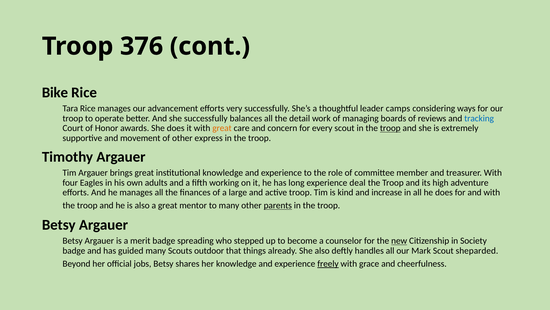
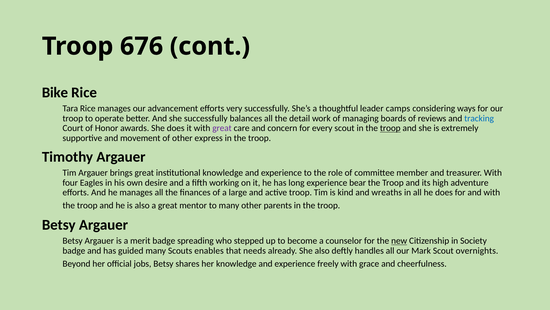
376: 376 -> 676
great at (222, 128) colour: orange -> purple
adults: adults -> desire
deal: deal -> bear
increase: increase -> wreaths
parents underline: present -> none
outdoor: outdoor -> enables
things: things -> needs
sheparded: sheparded -> overnights
freely underline: present -> none
